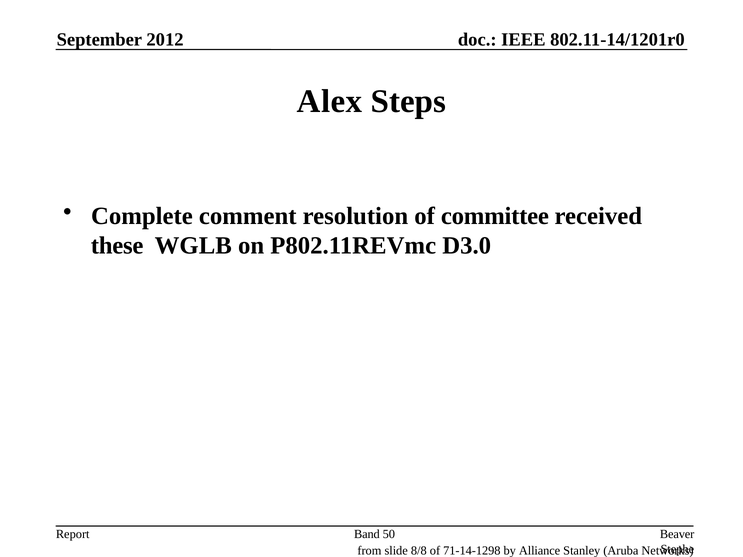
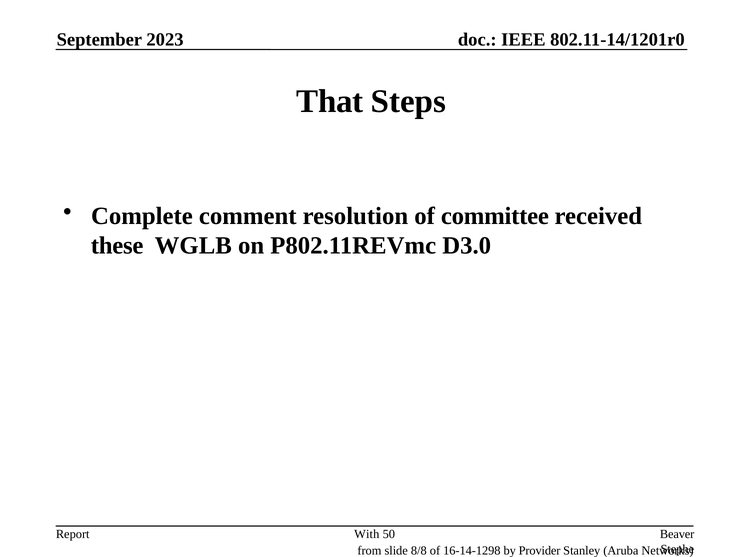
2012: 2012 -> 2023
Alex: Alex -> That
Band: Band -> With
71-14-1298: 71-14-1298 -> 16-14-1298
Alliance: Alliance -> Provider
